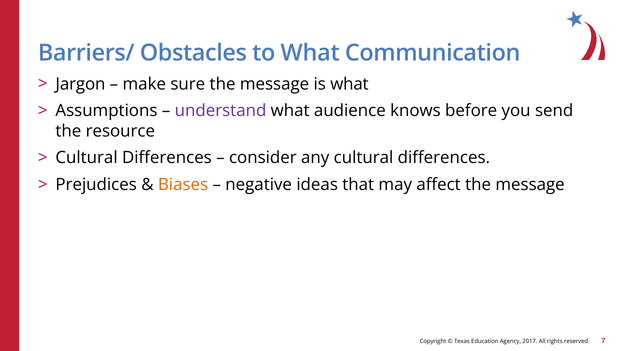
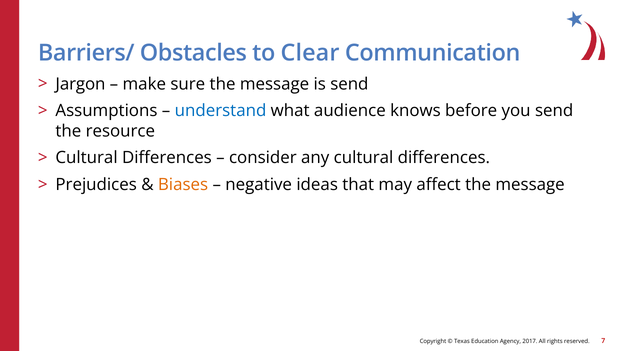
to What: What -> Clear
is what: what -> send
understand colour: purple -> blue
